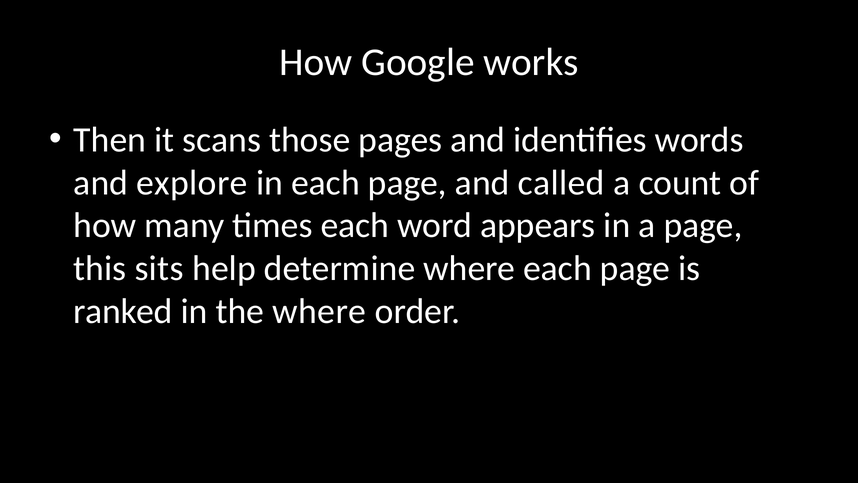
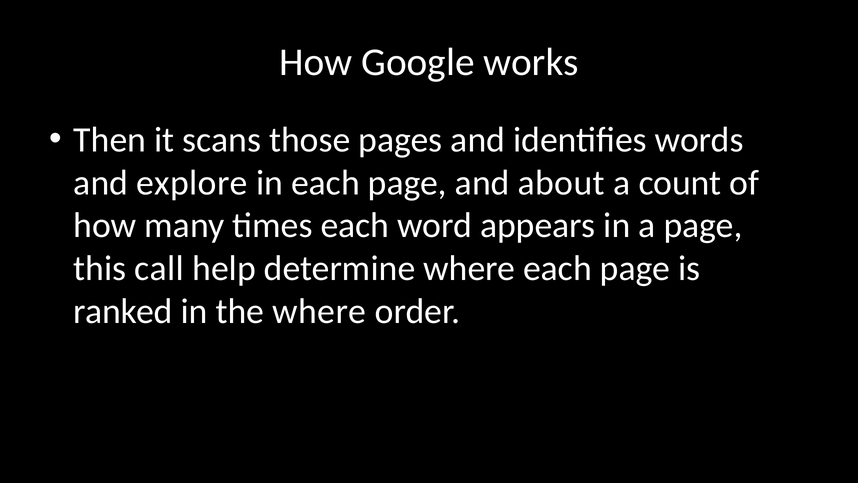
called: called -> about
sits: sits -> call
